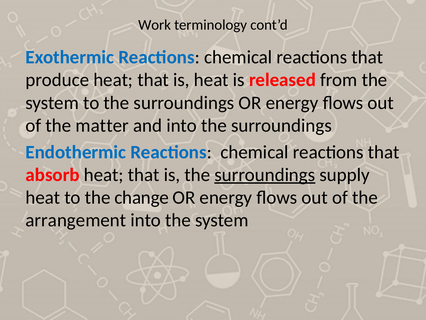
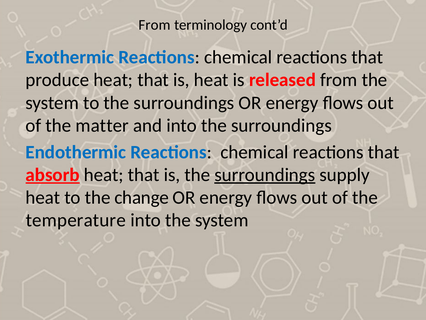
Work at (155, 25): Work -> From
absorb underline: none -> present
arrangement: arrangement -> temperature
